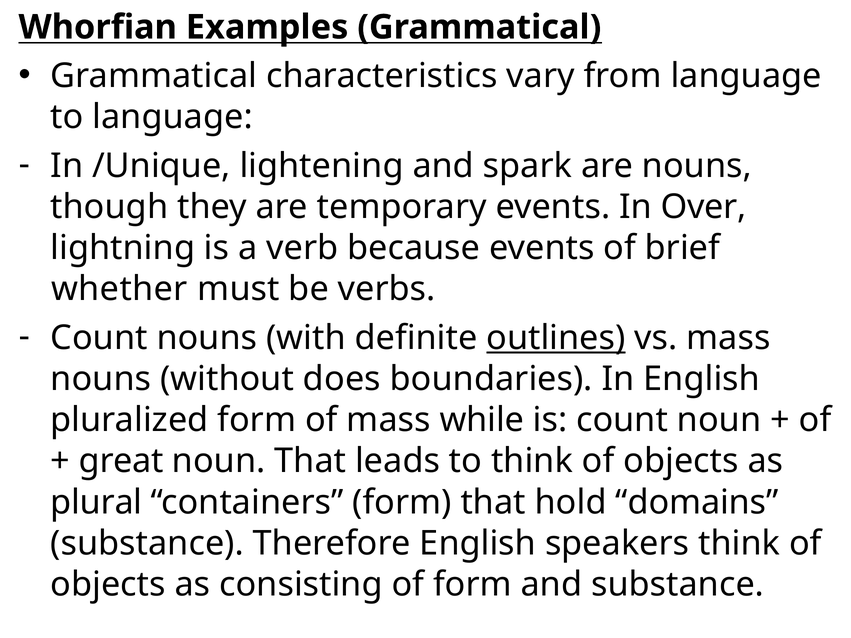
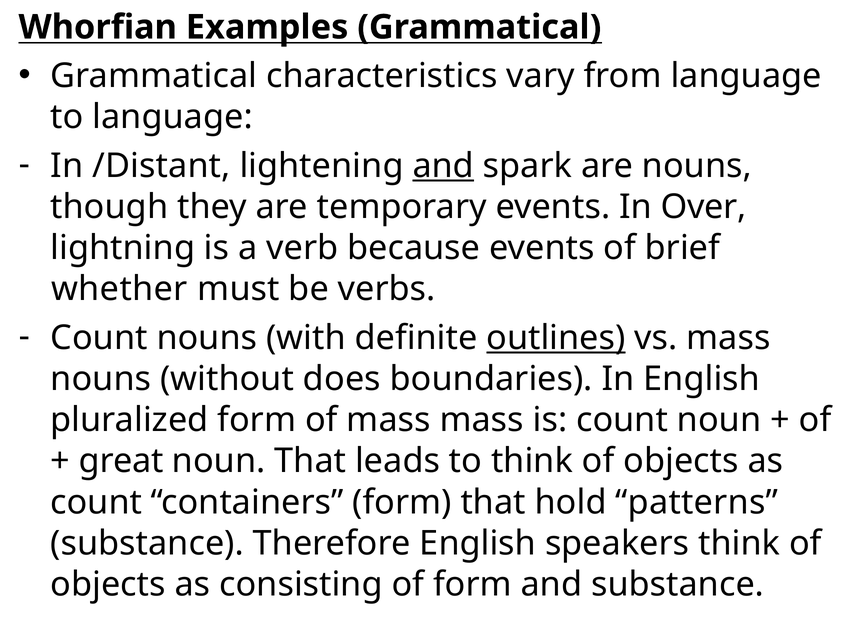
/Unique: /Unique -> /Distant
and at (443, 166) underline: none -> present
mass while: while -> mass
plural at (96, 503): plural -> count
domains: domains -> patterns
